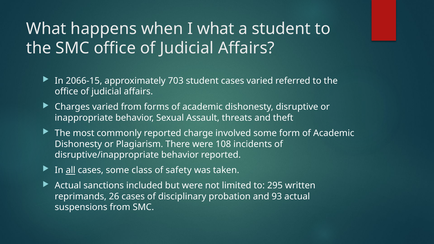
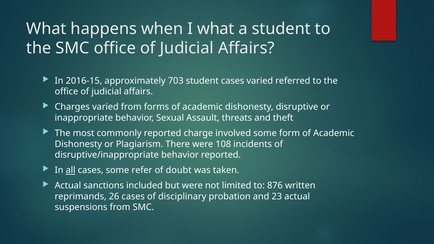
2066-15: 2066-15 -> 2016-15
class: class -> refer
safety: safety -> doubt
295: 295 -> 876
93: 93 -> 23
